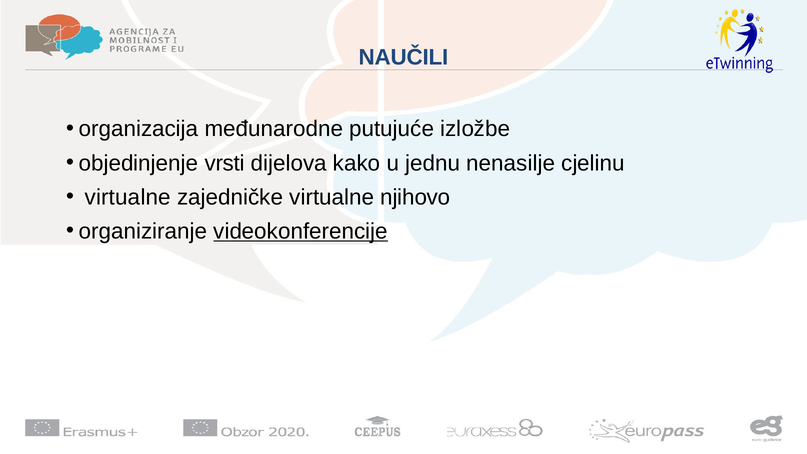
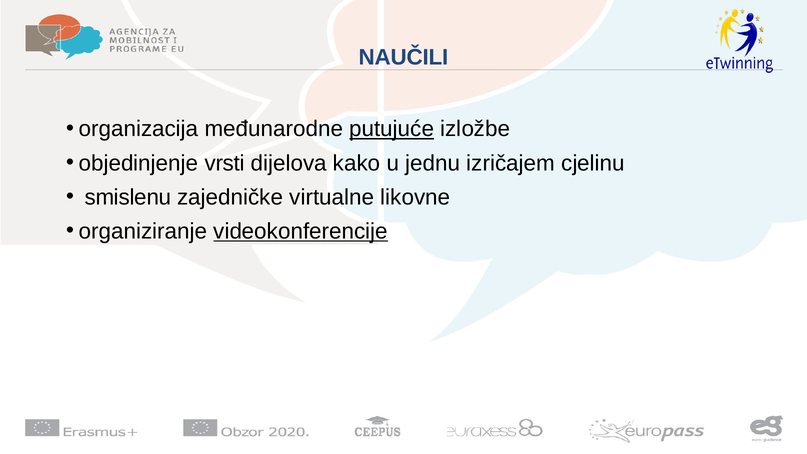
putujuće underline: none -> present
nenasilje: nenasilje -> izričajem
virtualne at (128, 197): virtualne -> smislenu
njihovo: njihovo -> likovne
